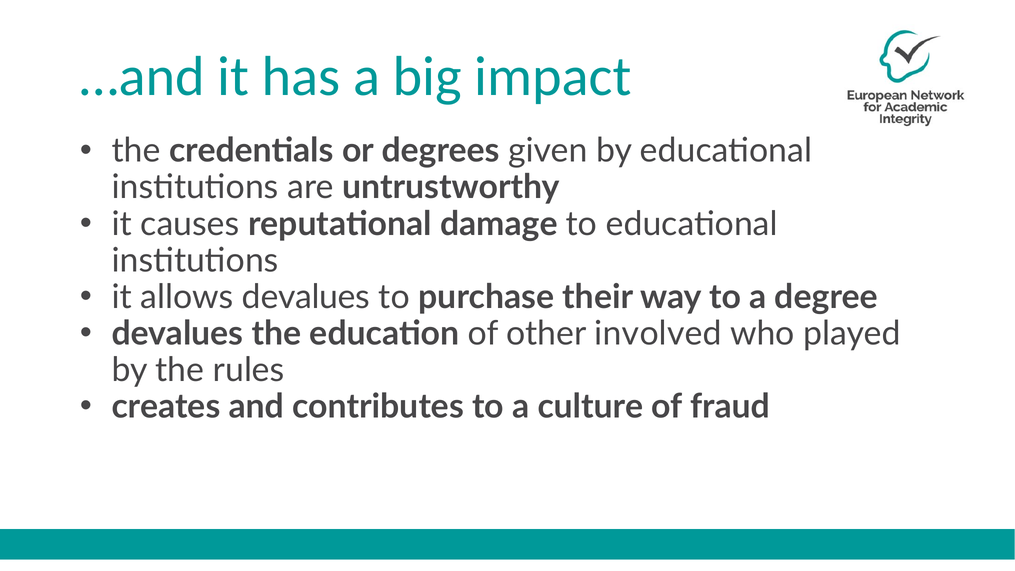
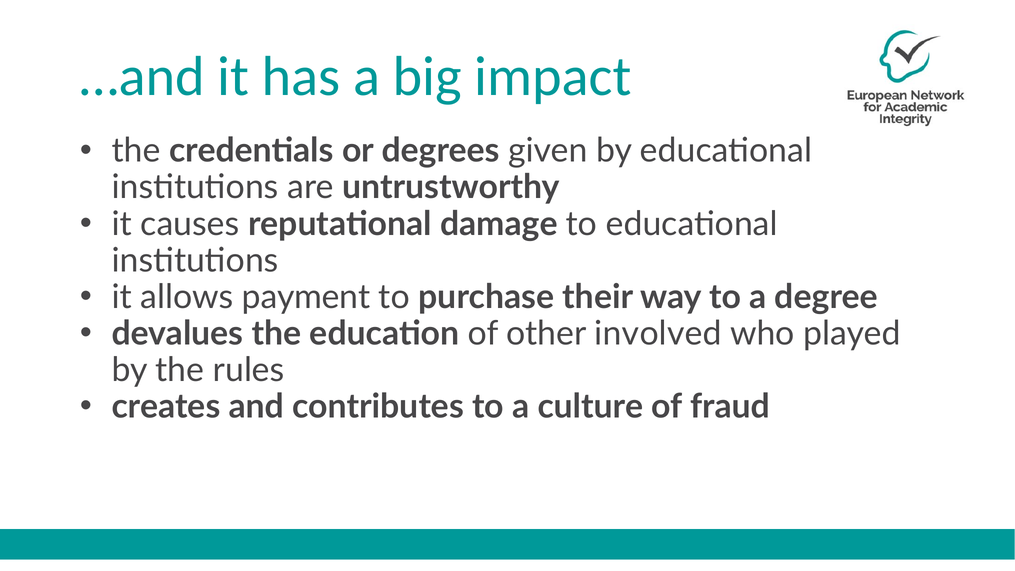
allows devalues: devalues -> payment
